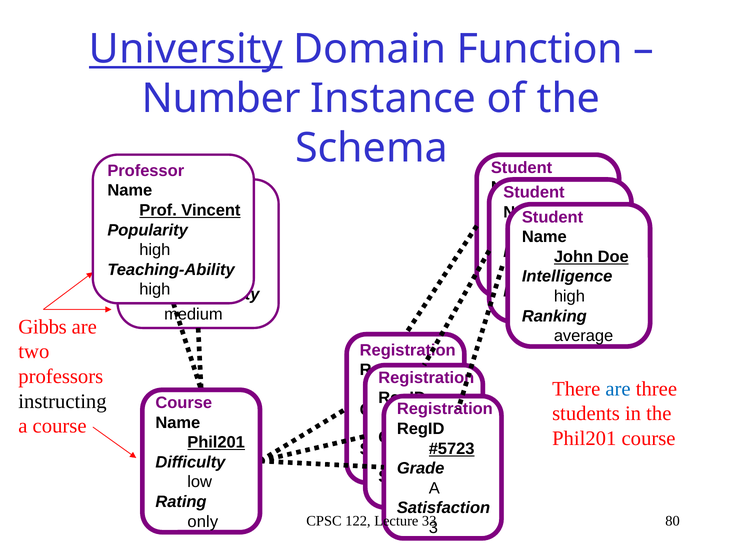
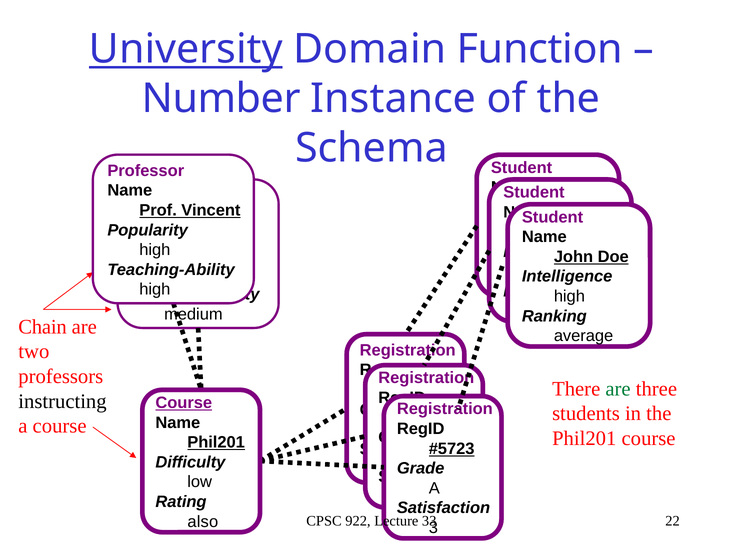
Gibbs: Gibbs -> Chain
are at (618, 389) colour: blue -> green
Course at (184, 403) underline: none -> present
only: only -> also
122: 122 -> 922
80: 80 -> 22
